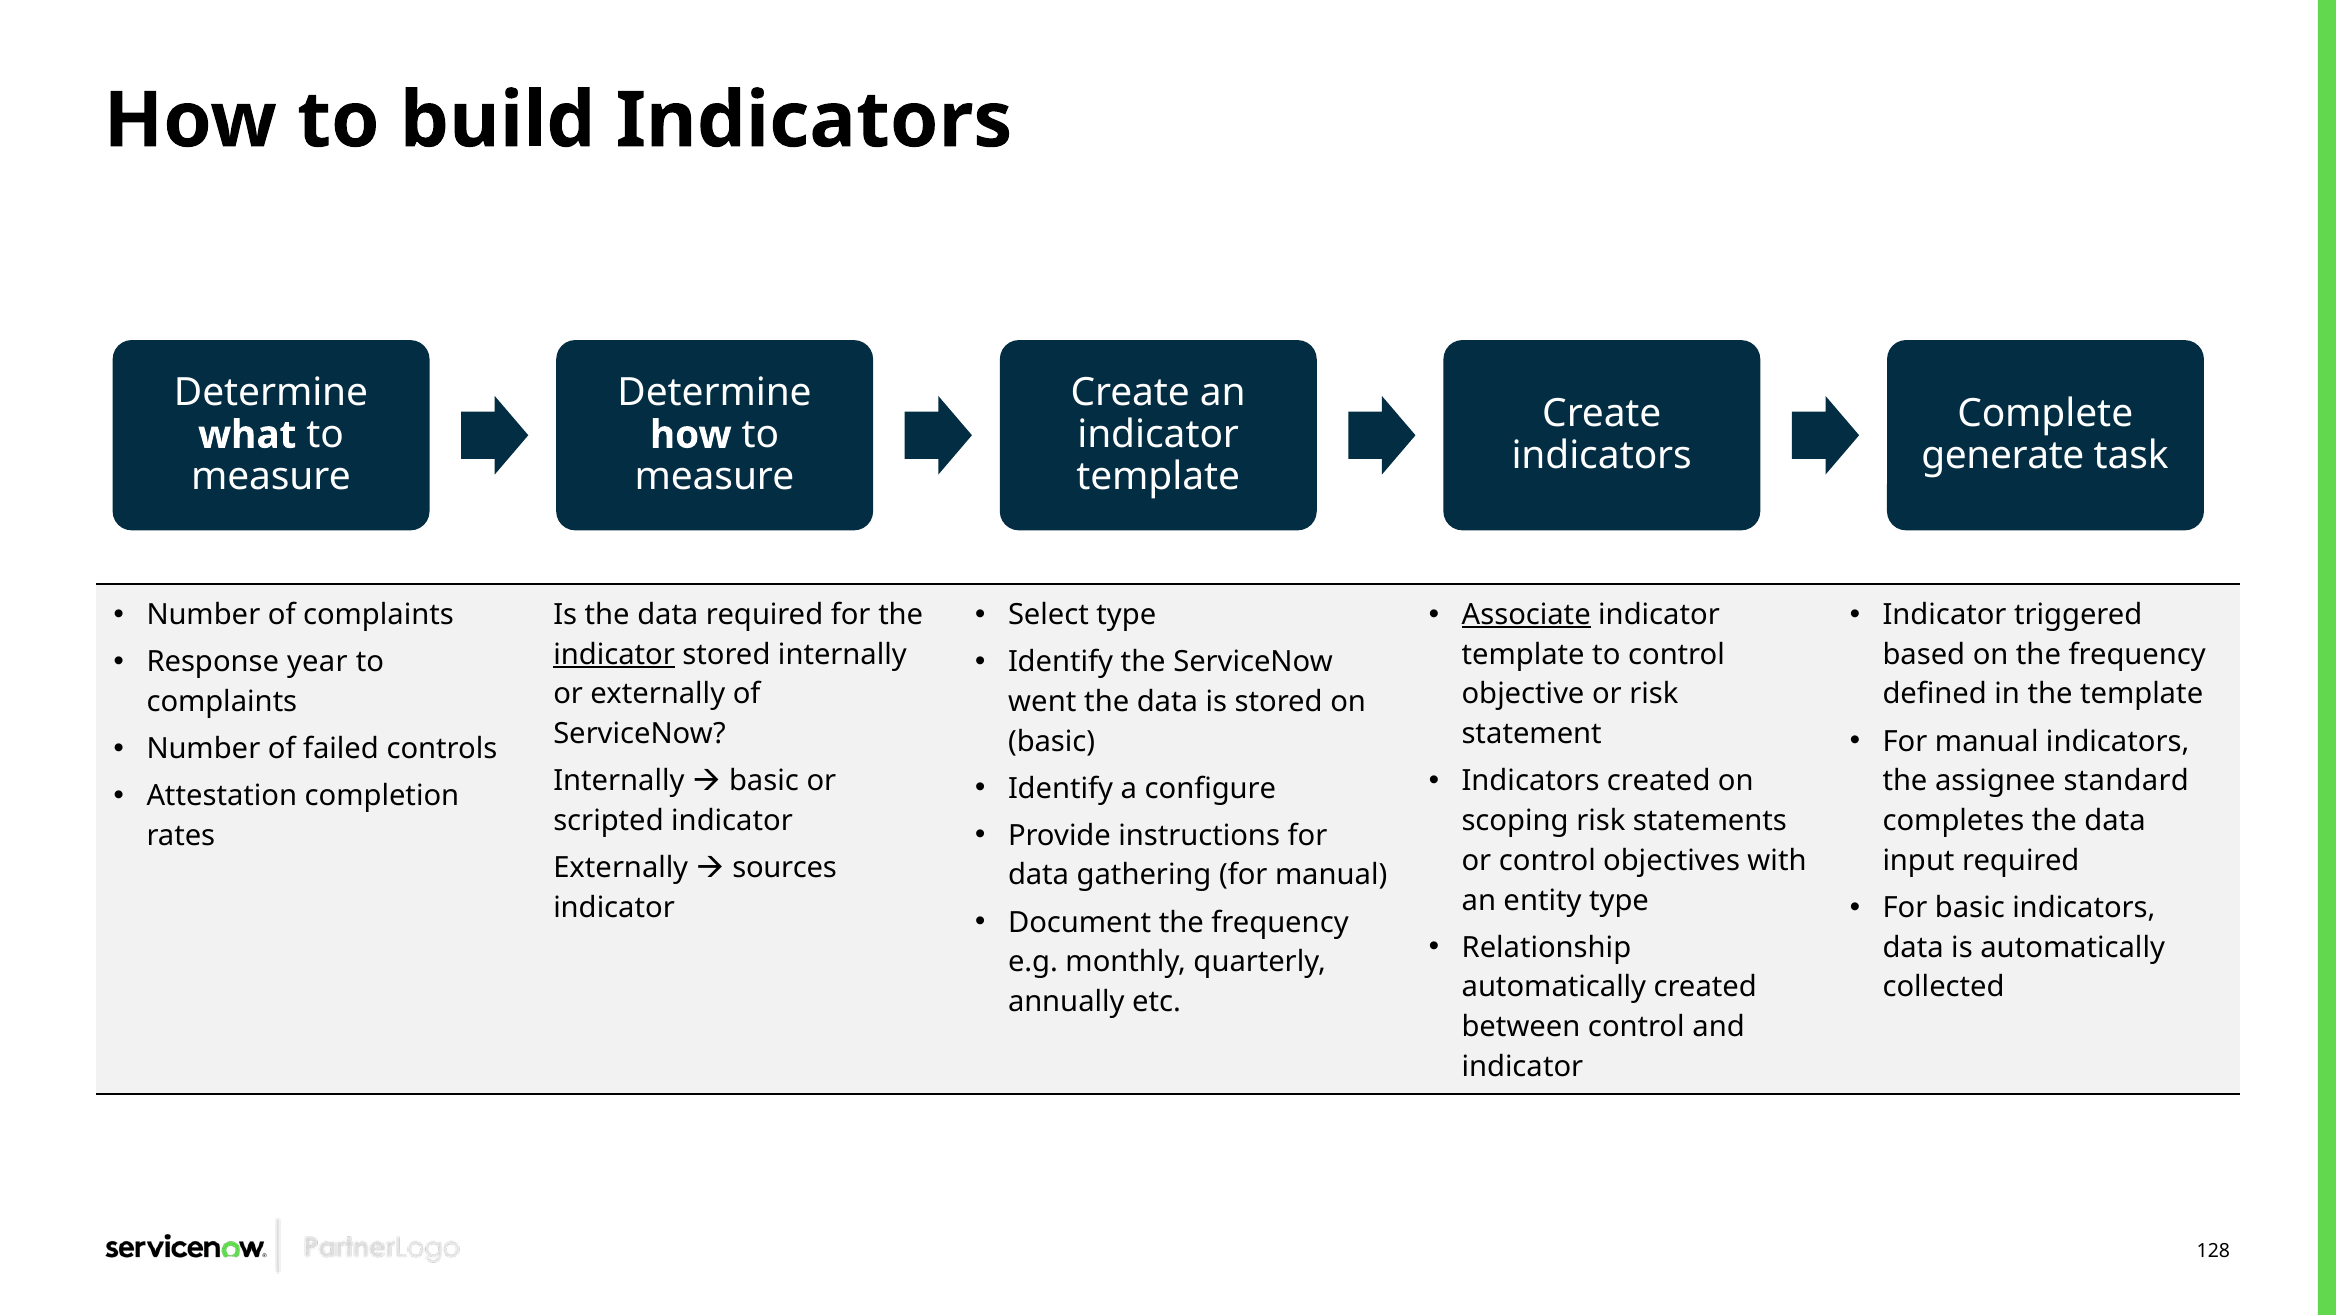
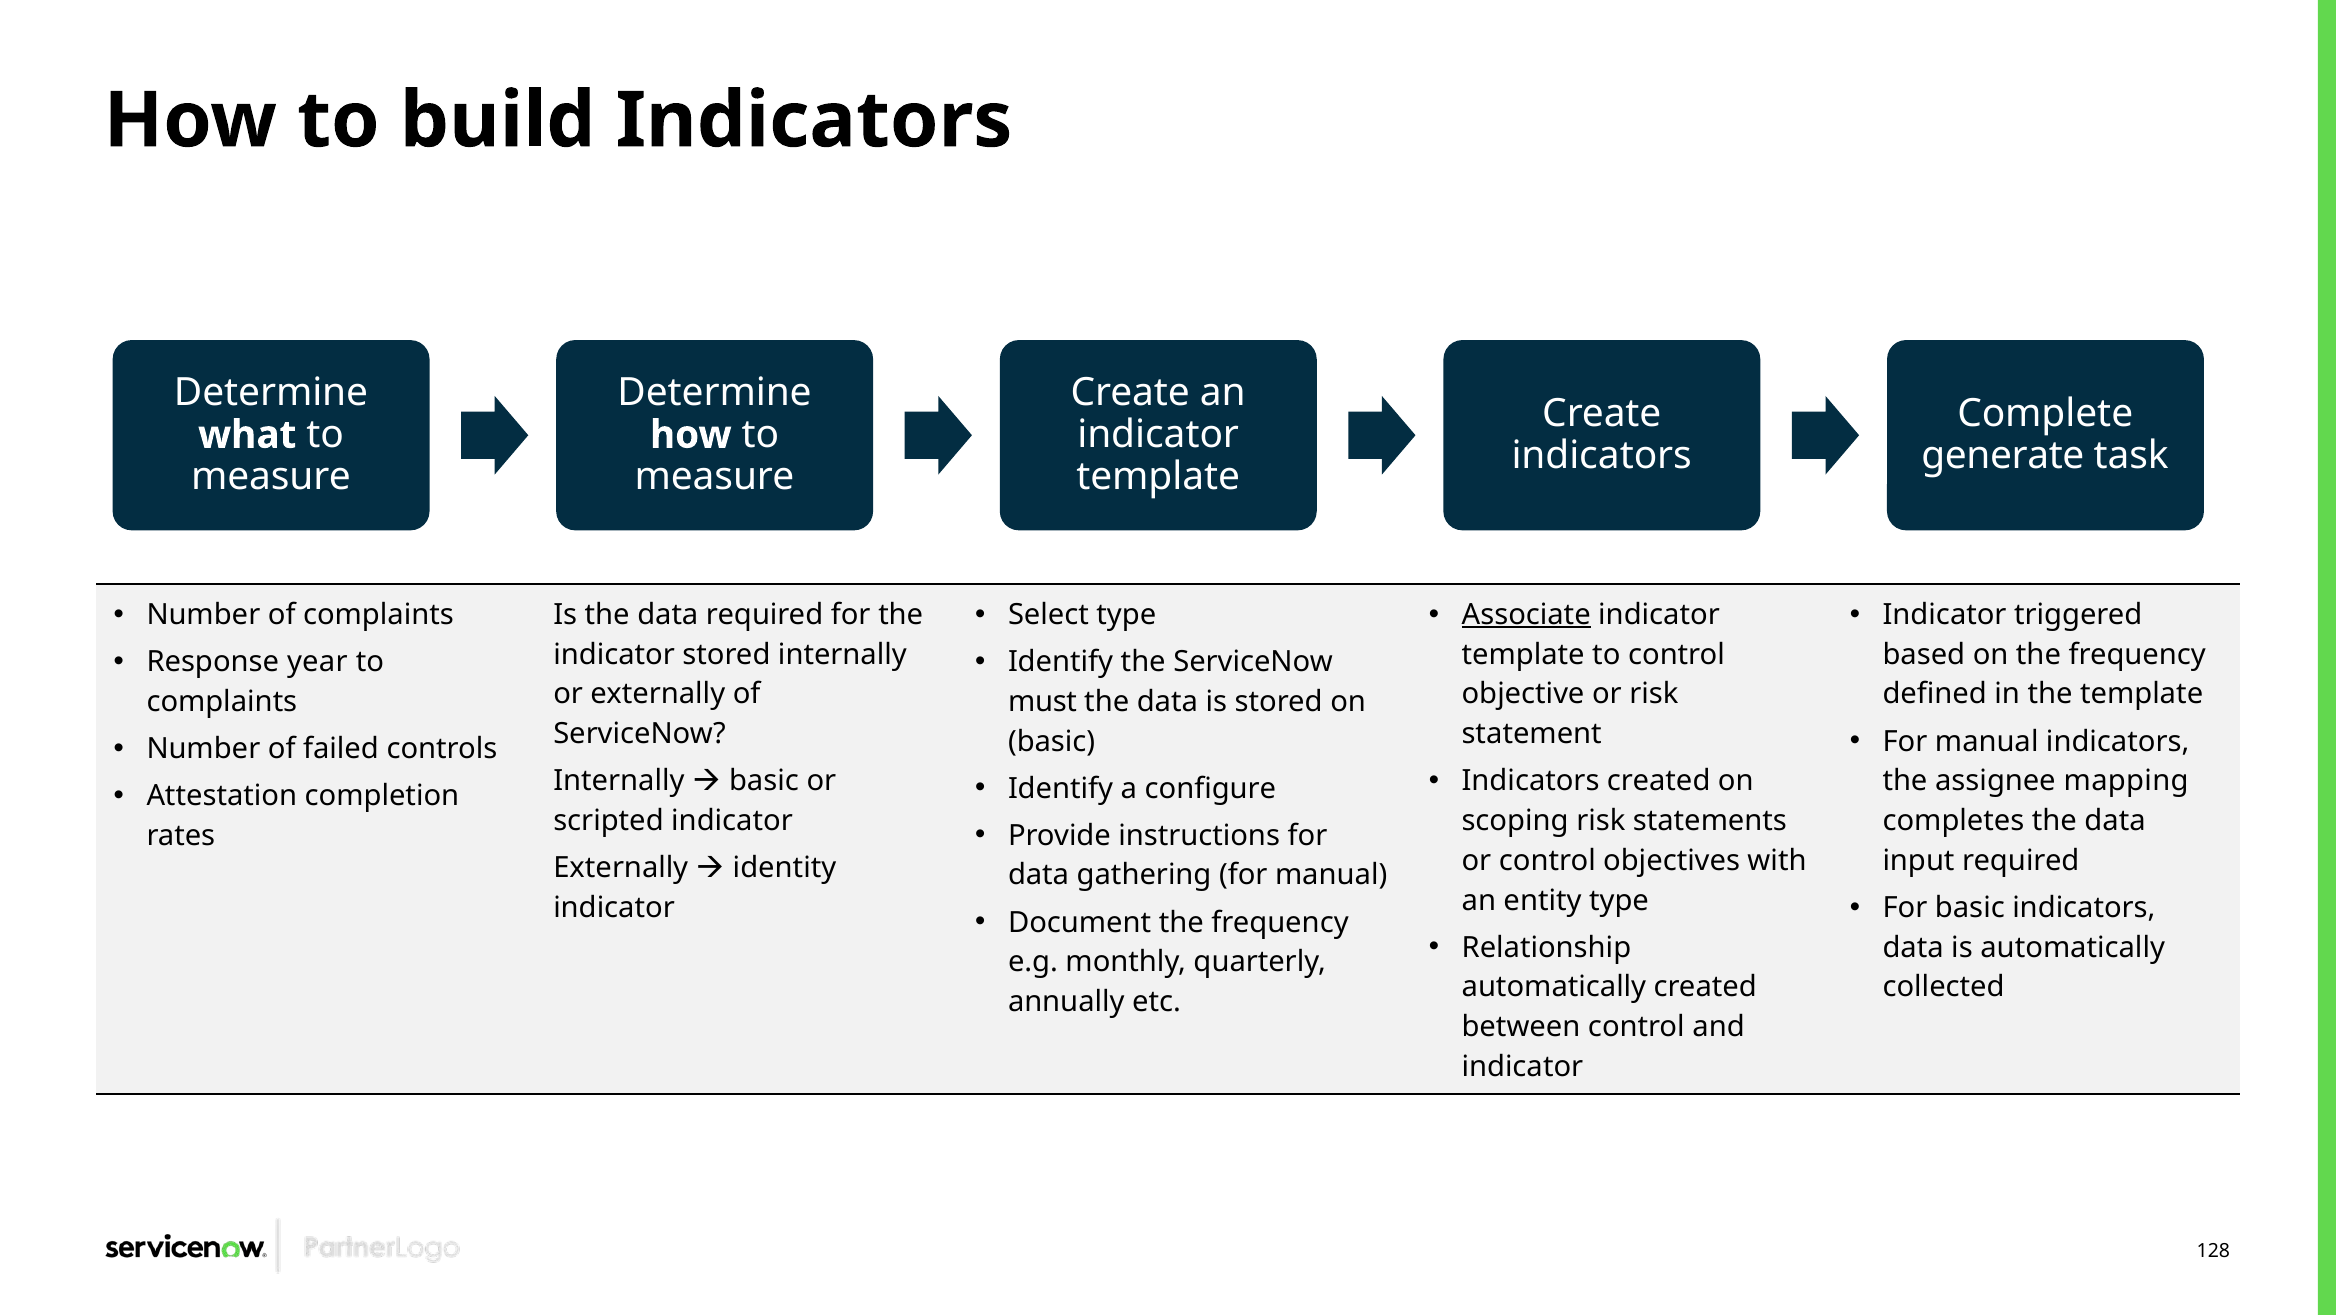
indicator at (614, 654) underline: present -> none
went: went -> must
standard: standard -> mapping
sources: sources -> identity
